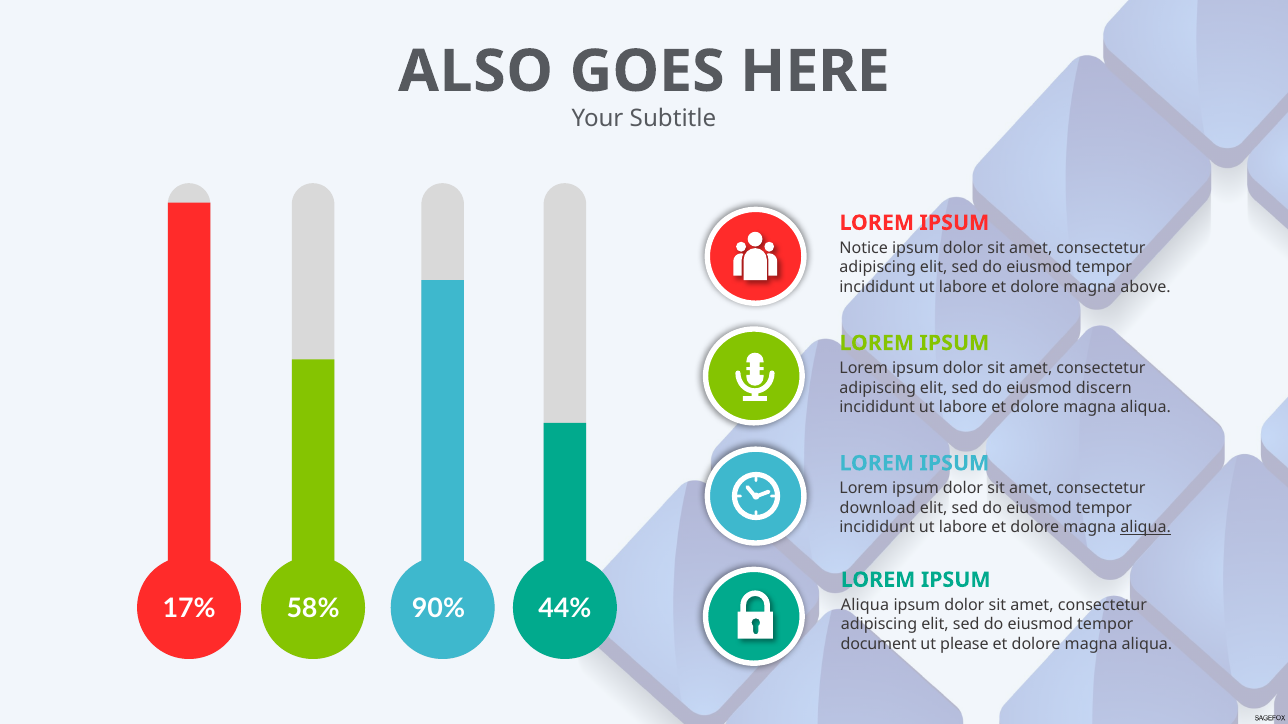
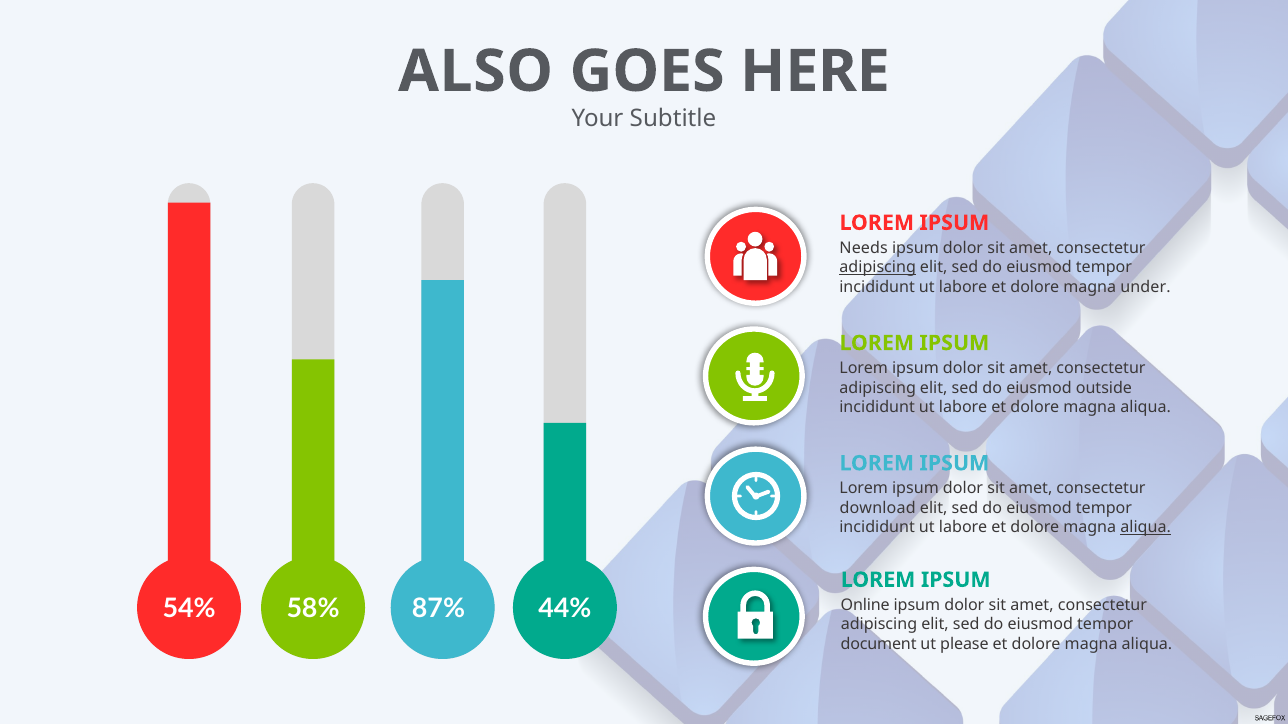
Notice: Notice -> Needs
adipiscing at (878, 268) underline: none -> present
above: above -> under
discern: discern -> outside
17%: 17% -> 54%
90%: 90% -> 87%
Aliqua at (865, 606): Aliqua -> Online
